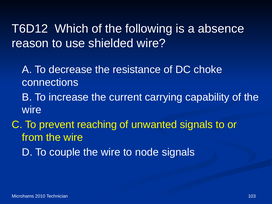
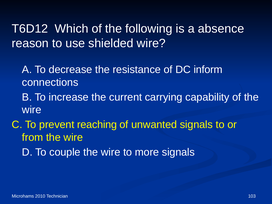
choke: choke -> inform
node: node -> more
